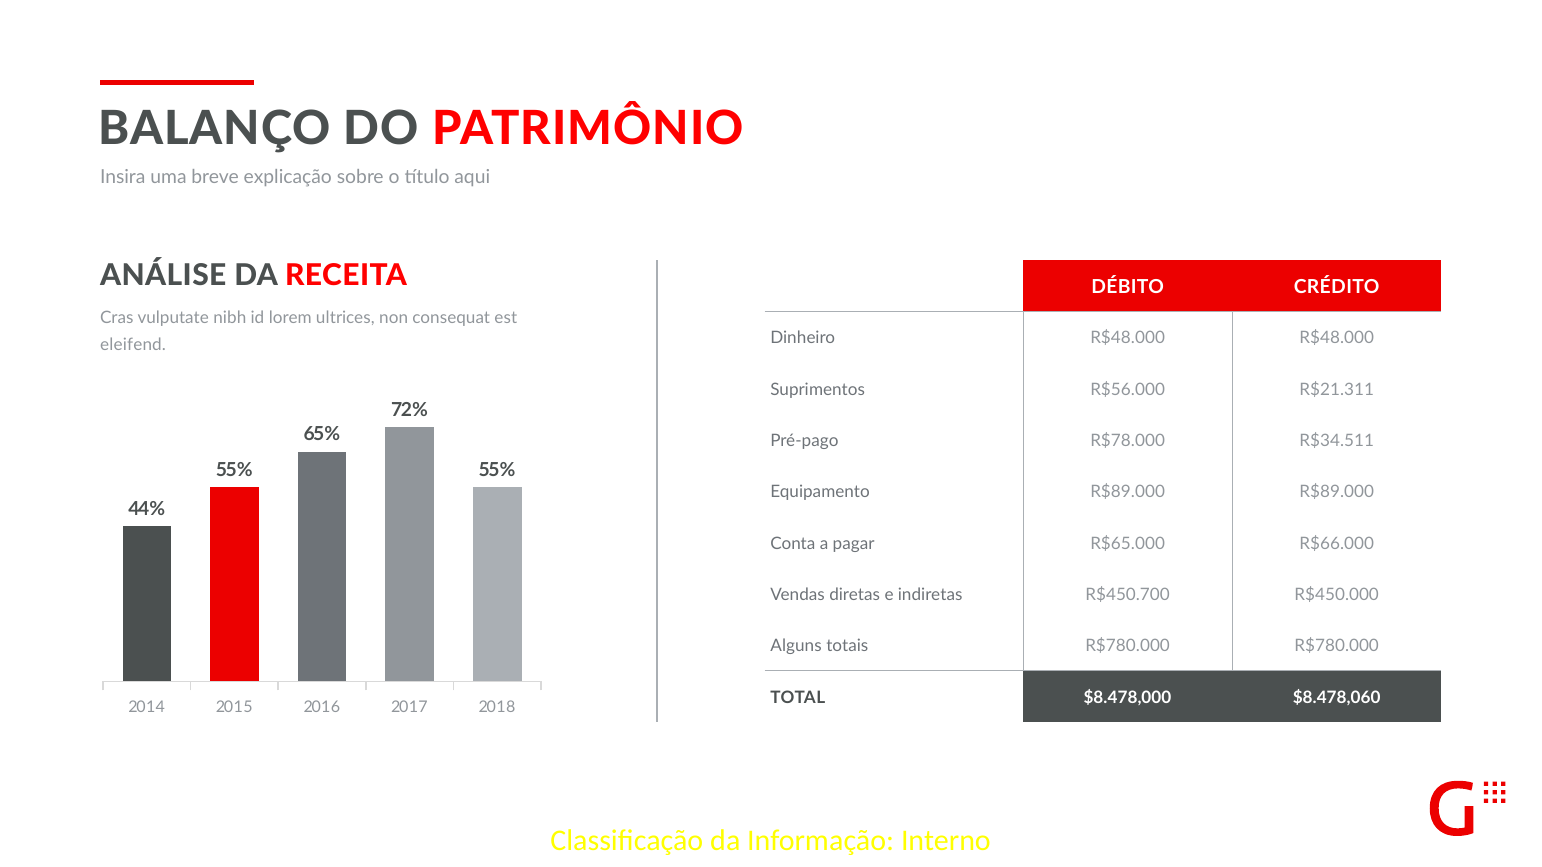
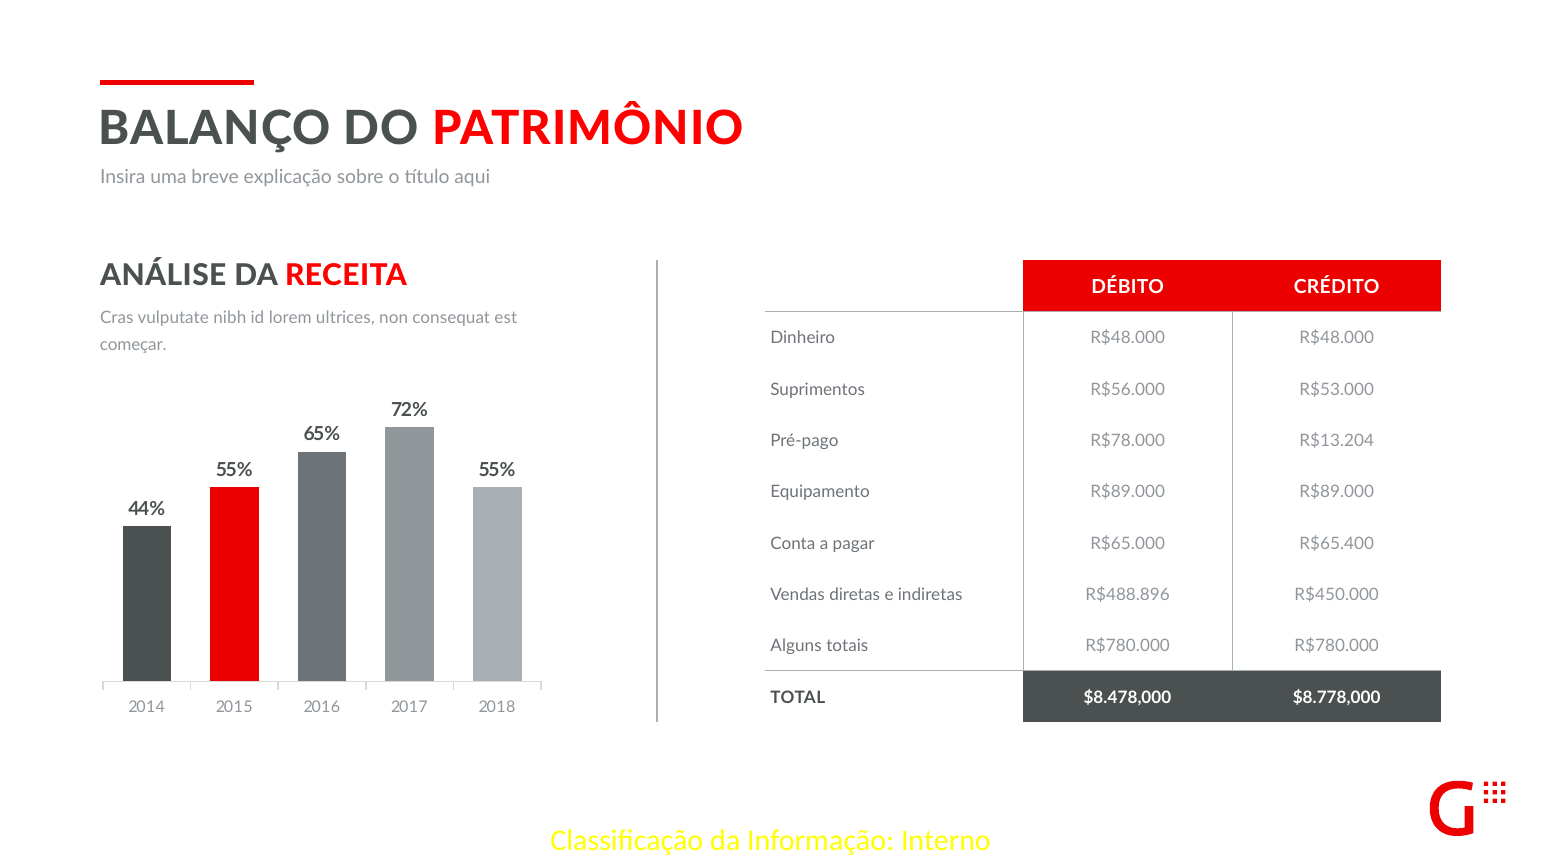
eleifend: eleifend -> começar
R$21.311: R$21.311 -> R$53.000
R$34.511: R$34.511 -> R$13.204
R$66.000: R$66.000 -> R$65.400
R$450.700: R$450.700 -> R$488.896
$8.478,060: $8.478,060 -> $8.778,000
